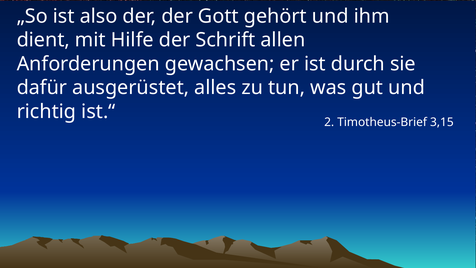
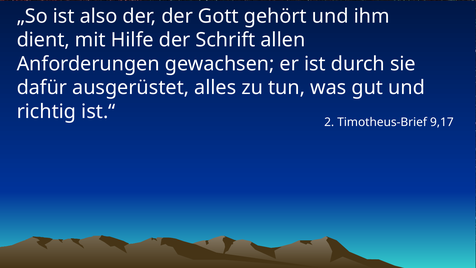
3,15: 3,15 -> 9,17
